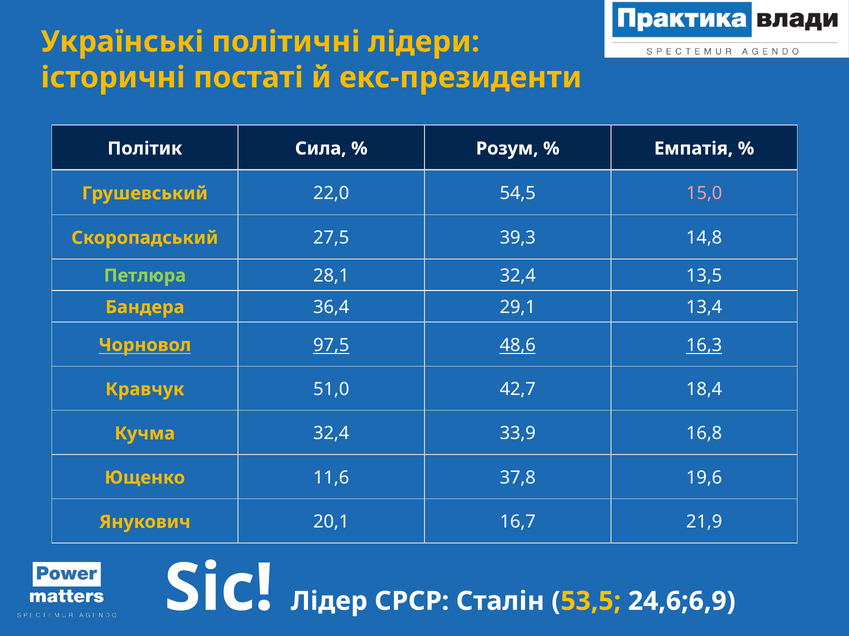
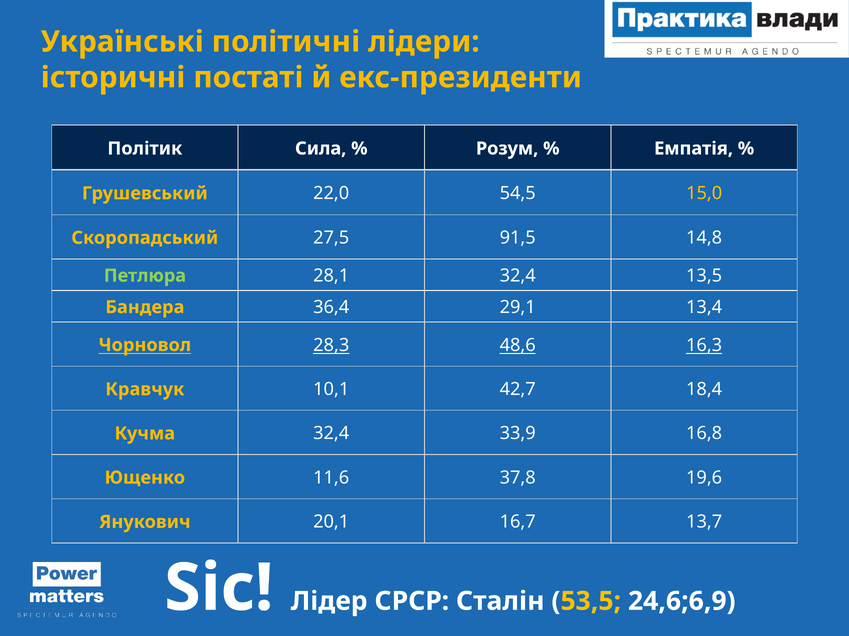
15,0 colour: pink -> yellow
39,3: 39,3 -> 91,5
97,5: 97,5 -> 28,3
51,0: 51,0 -> 10,1
21,9: 21,9 -> 13,7
